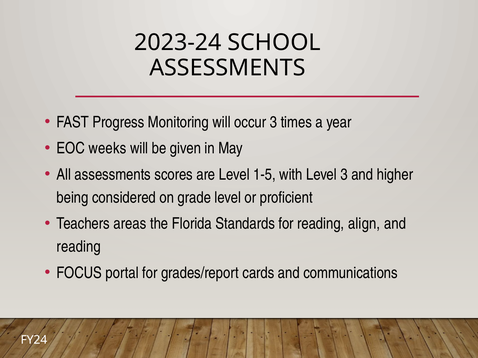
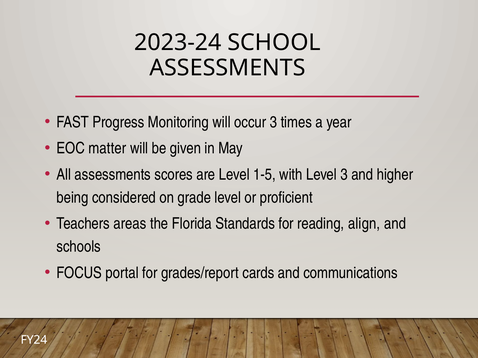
weeks: weeks -> matter
reading at (79, 247): reading -> schools
